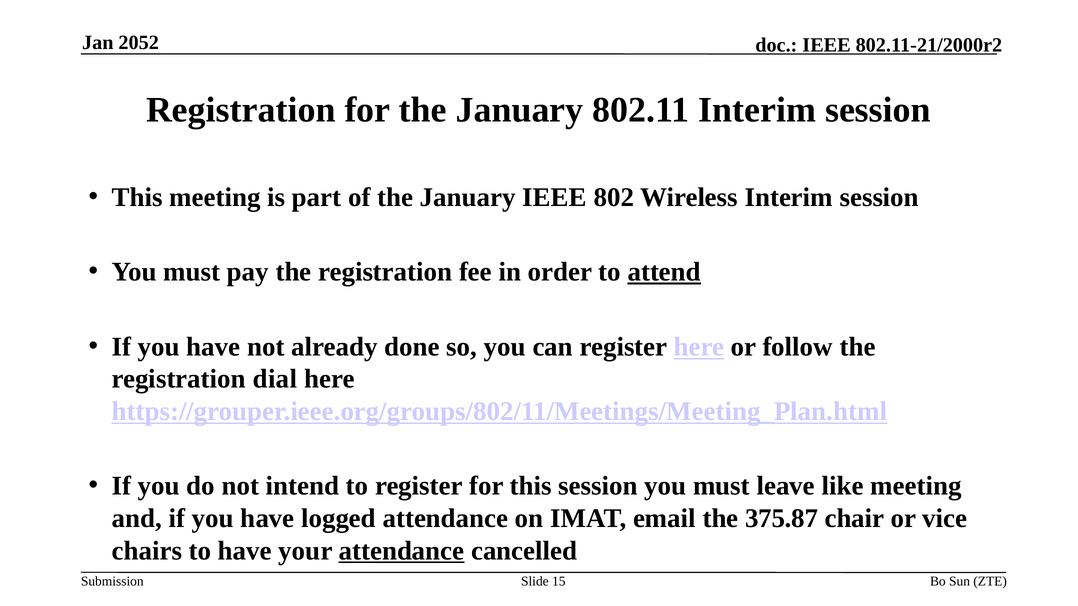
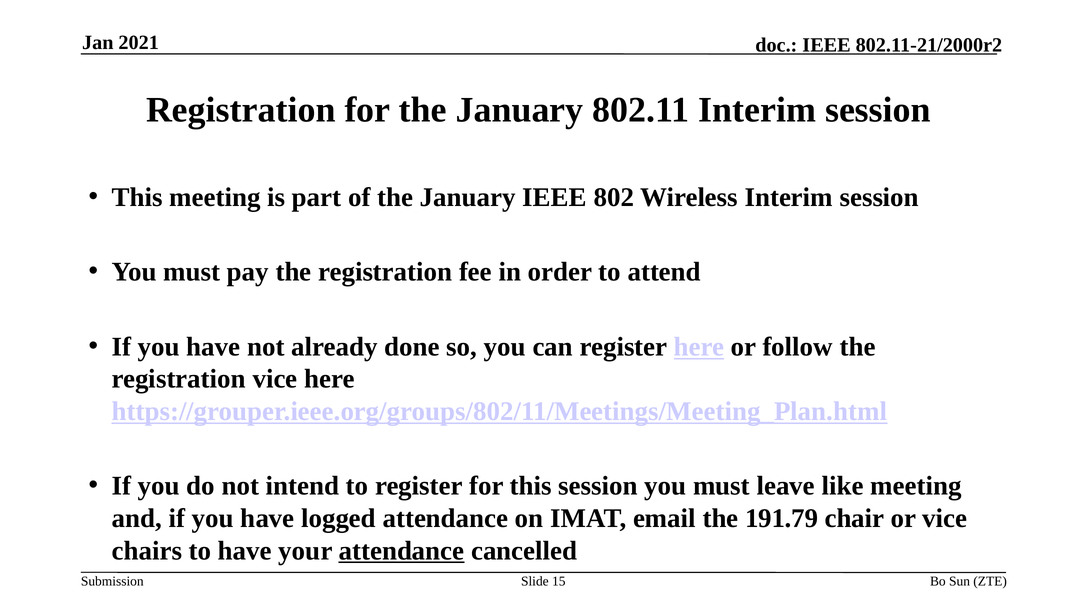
2052: 2052 -> 2021
attend underline: present -> none
registration dial: dial -> vice
375.87: 375.87 -> 191.79
